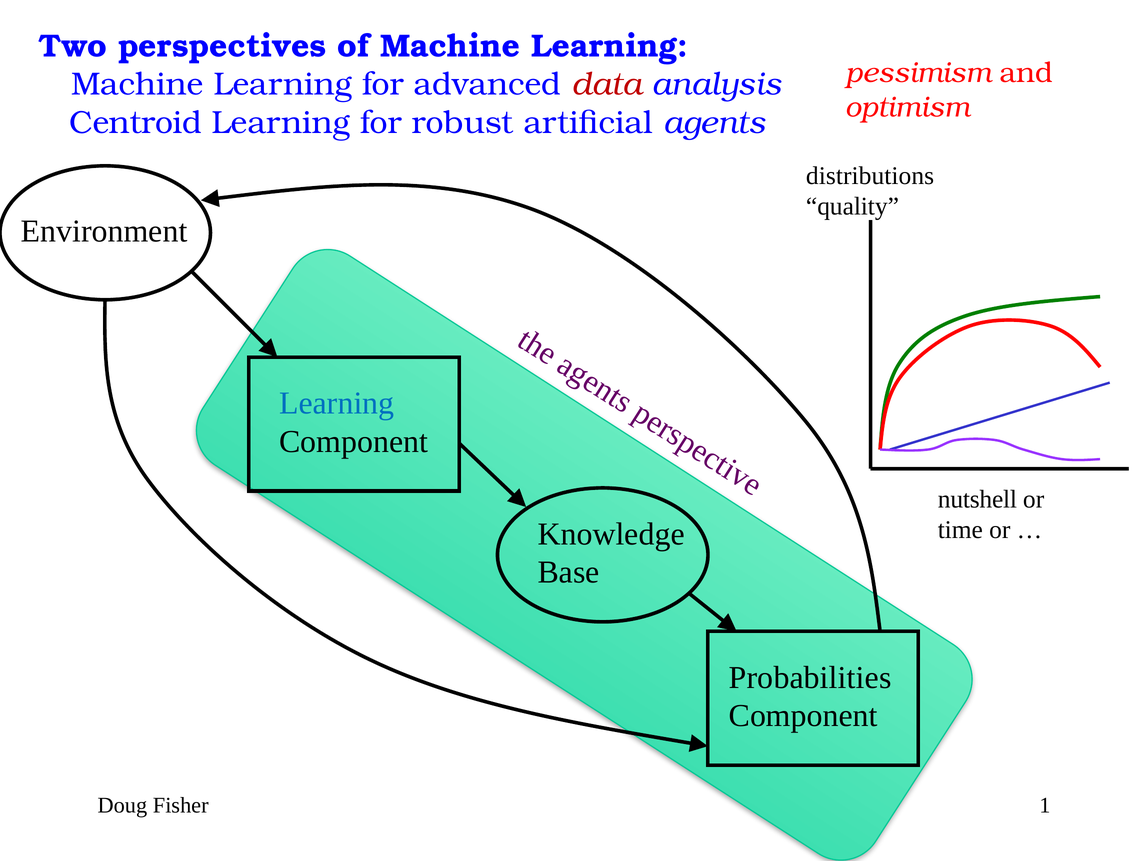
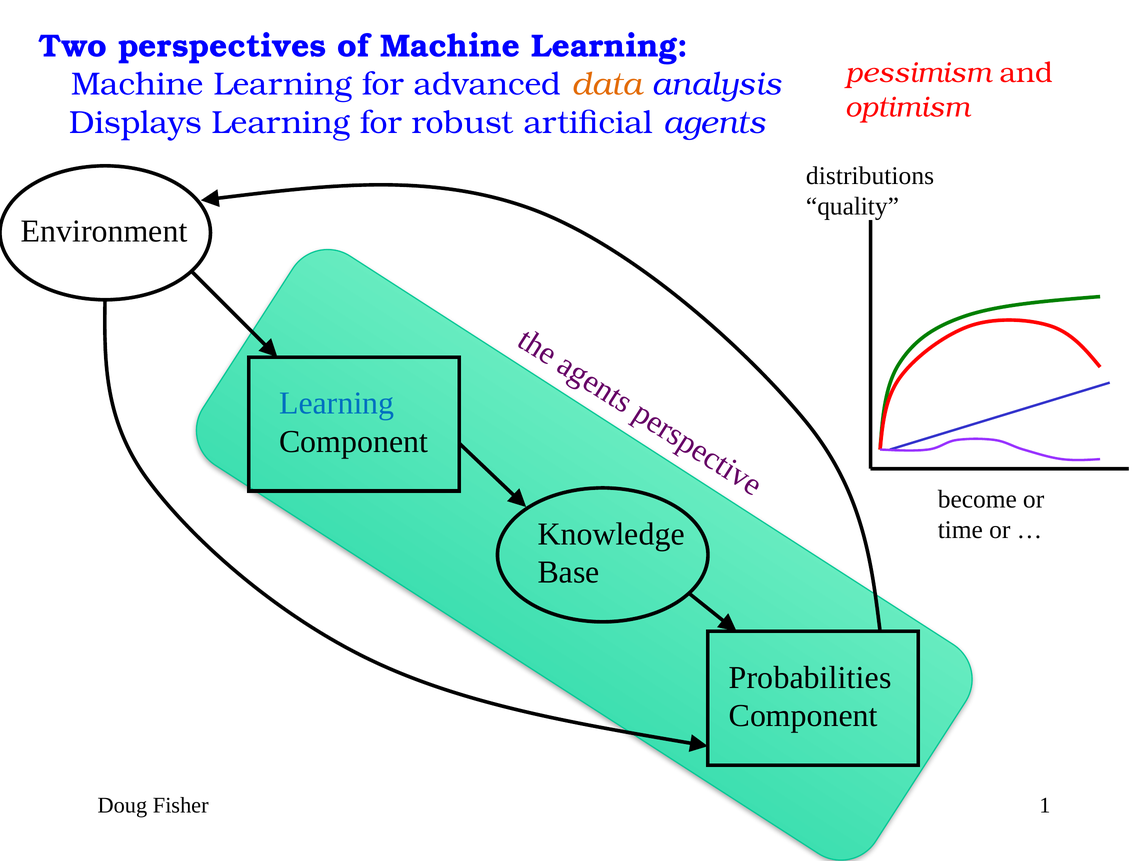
data colour: red -> orange
Centroid: Centroid -> Displays
nutshell: nutshell -> become
